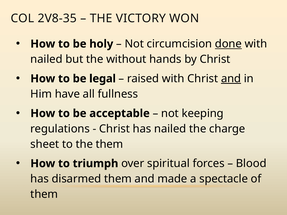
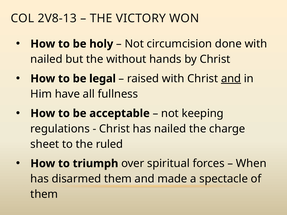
2V8-35: 2V8-35 -> 2V8-13
done underline: present -> none
the them: them -> ruled
Blood: Blood -> When
